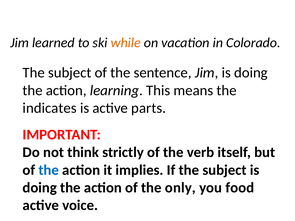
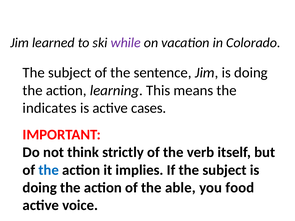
while colour: orange -> purple
parts: parts -> cases
only: only -> able
